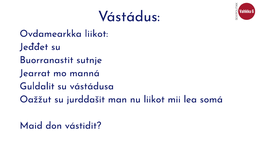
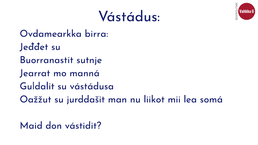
Ovdamearkka liikot: liikot -> birra
